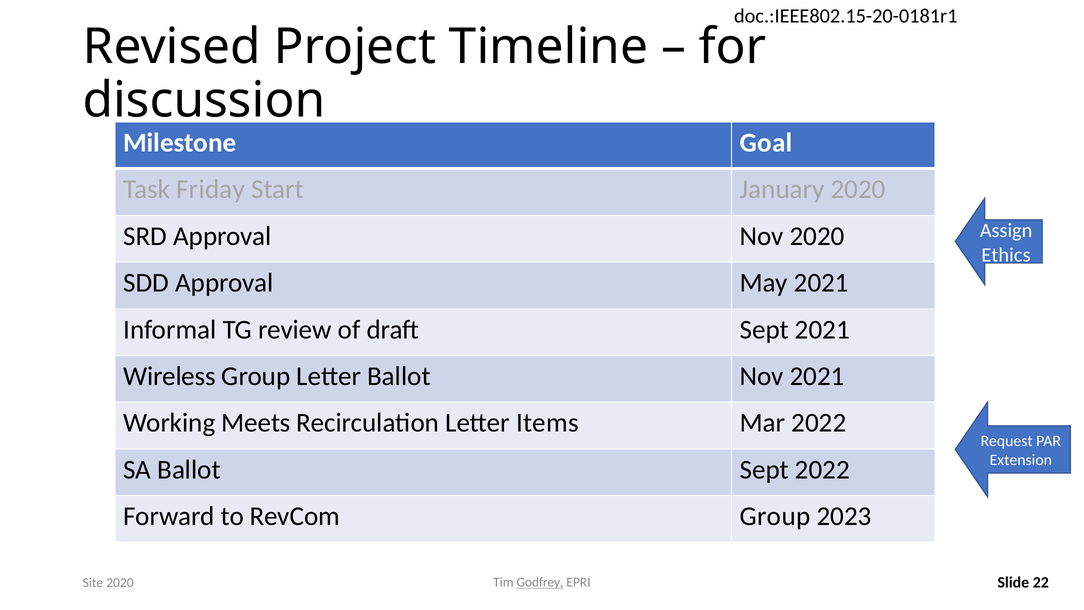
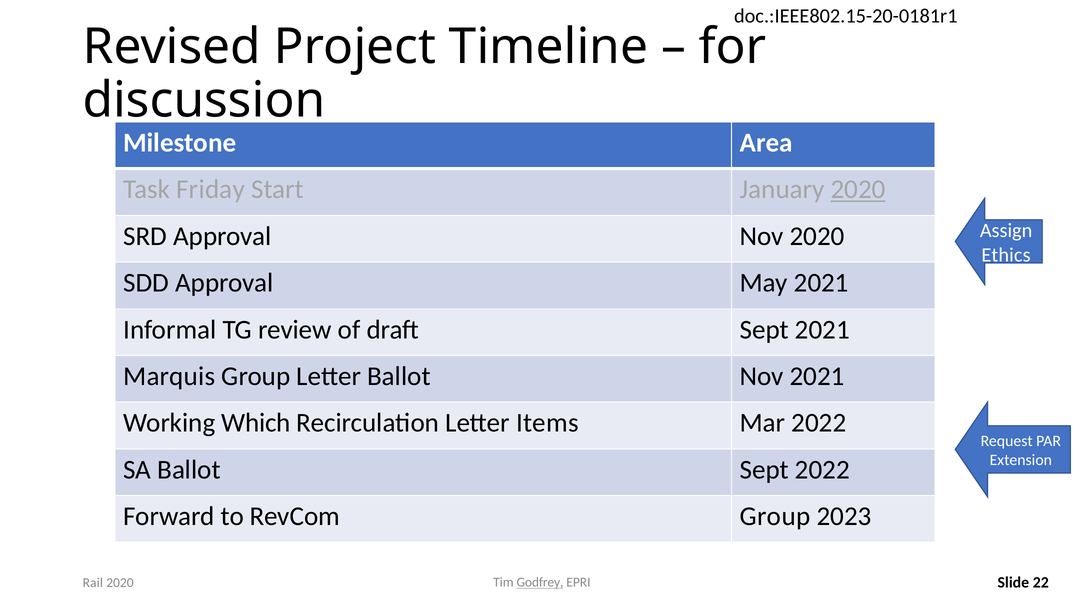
Goal: Goal -> Area
2020 at (858, 189) underline: none -> present
Wireless: Wireless -> Marquis
Meets: Meets -> Which
Site: Site -> Rail
